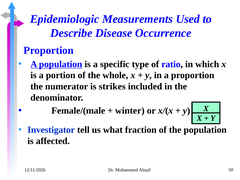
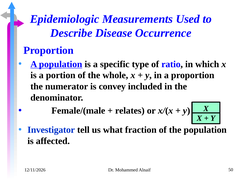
strikes: strikes -> convey
winter: winter -> relates
